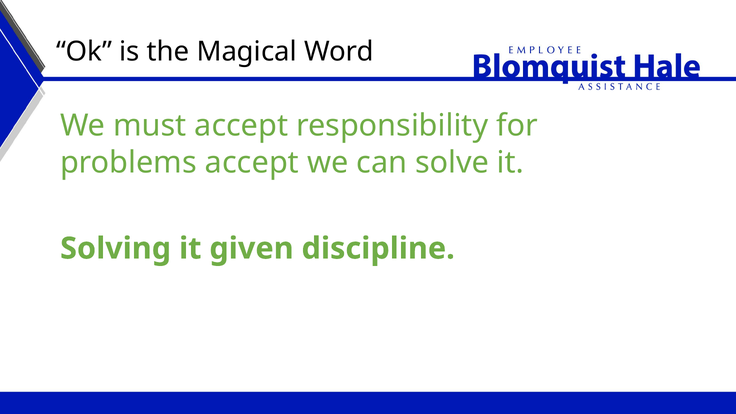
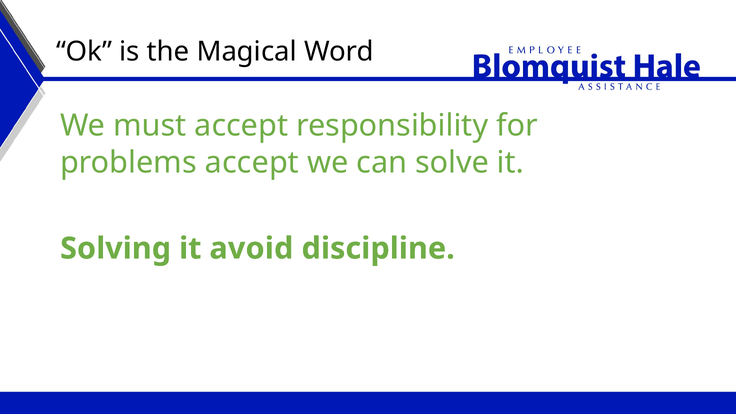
given: given -> avoid
